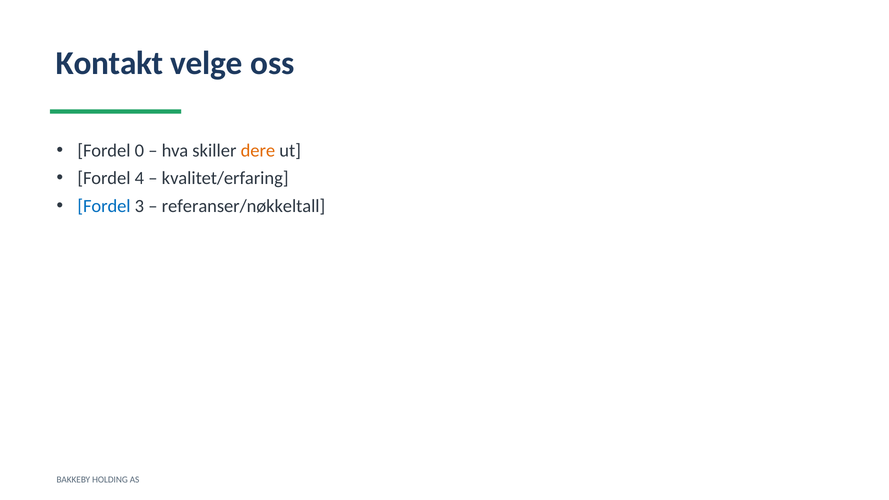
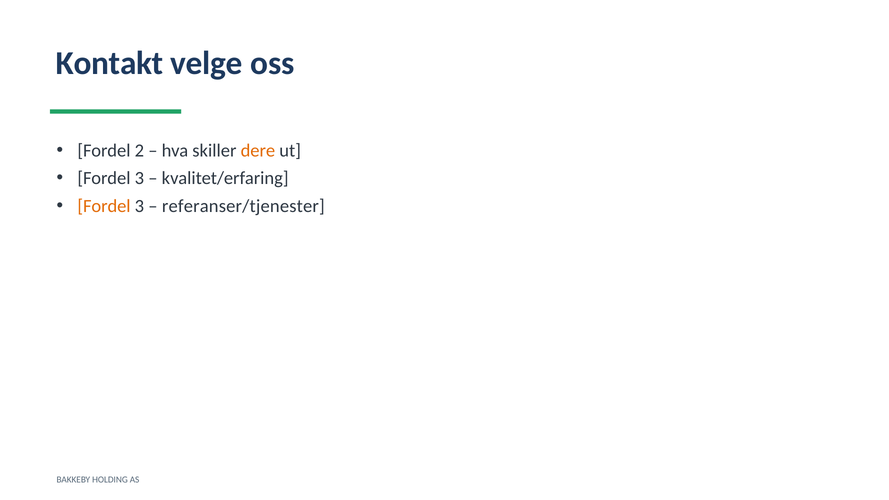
0: 0 -> 2
4 at (139, 178): 4 -> 3
Fordel at (104, 206) colour: blue -> orange
referanser/nøkkeltall: referanser/nøkkeltall -> referanser/tjenester
